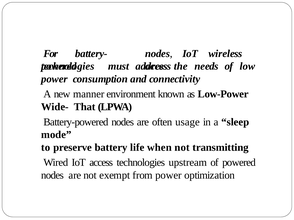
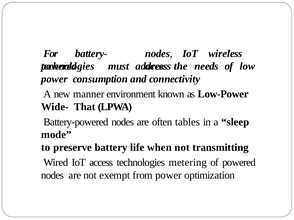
usage: usage -> tables
upstream: upstream -> metering
